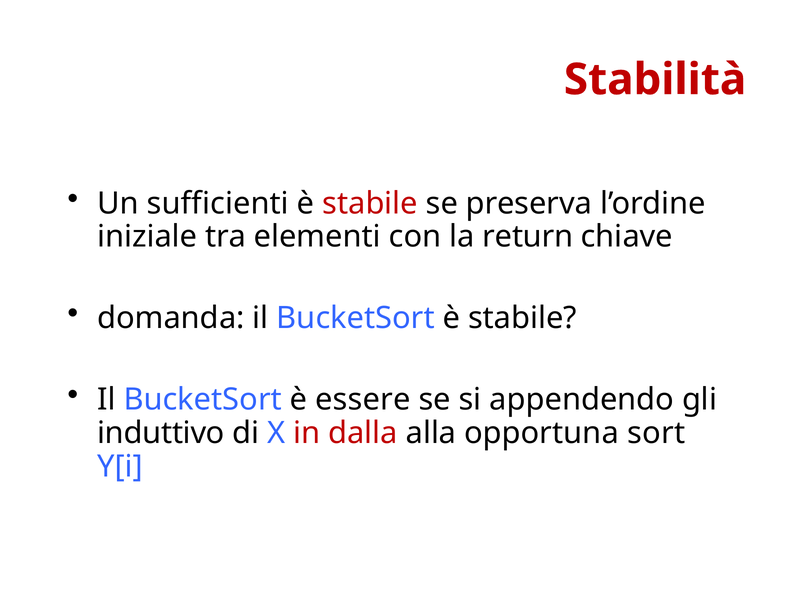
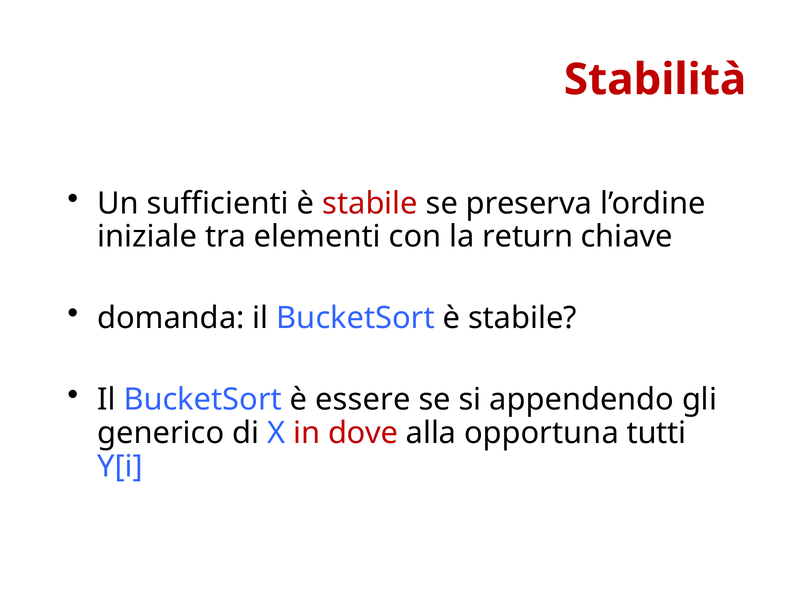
induttivo: induttivo -> generico
dalla: dalla -> dove
sort: sort -> tutti
